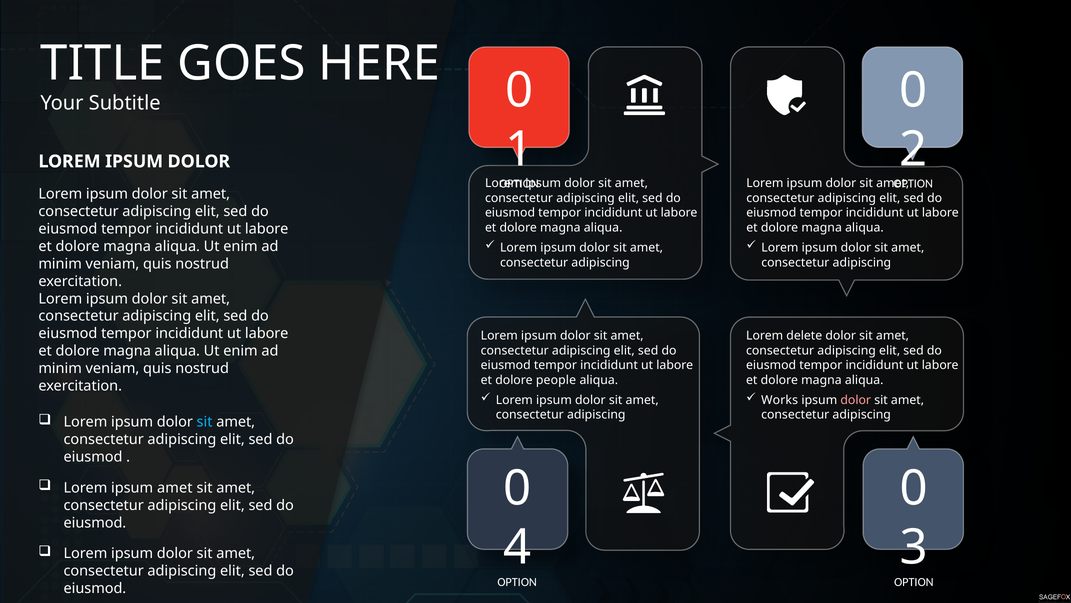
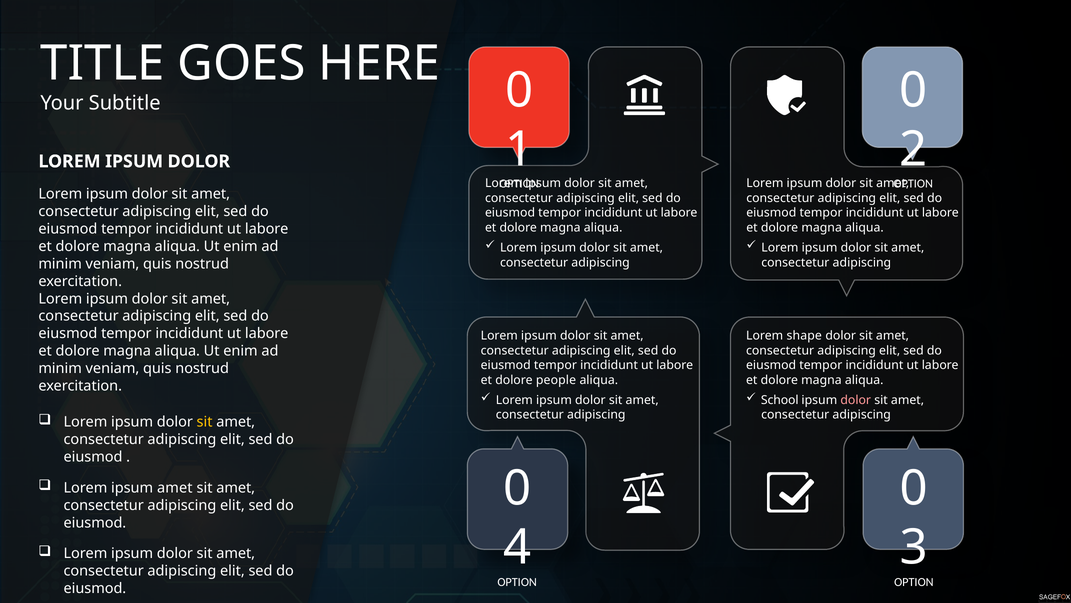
delete: delete -> shape
Works: Works -> School
sit at (205, 422) colour: light blue -> yellow
